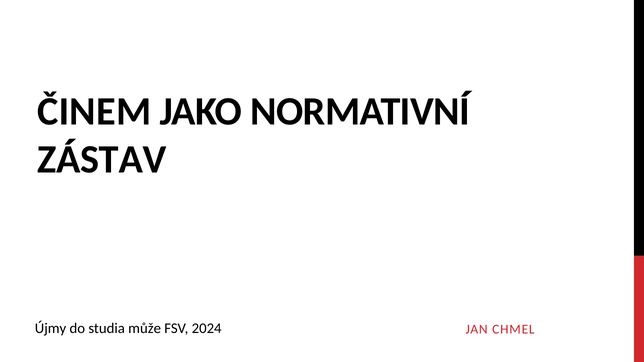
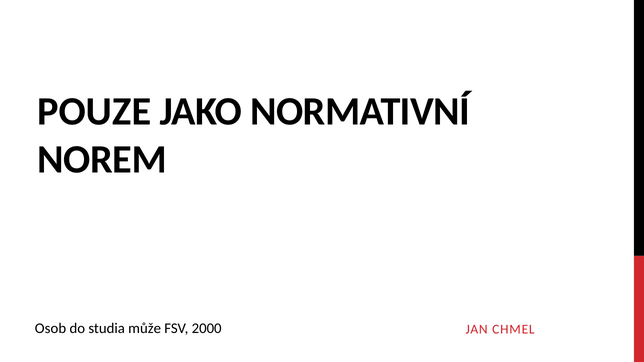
ČINEM: ČINEM -> POUZE
ZÁSTAV: ZÁSTAV -> NOREM
Újmy: Újmy -> Osob
2024: 2024 -> 2000
